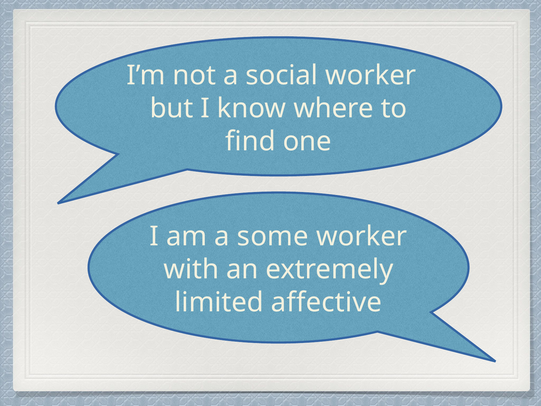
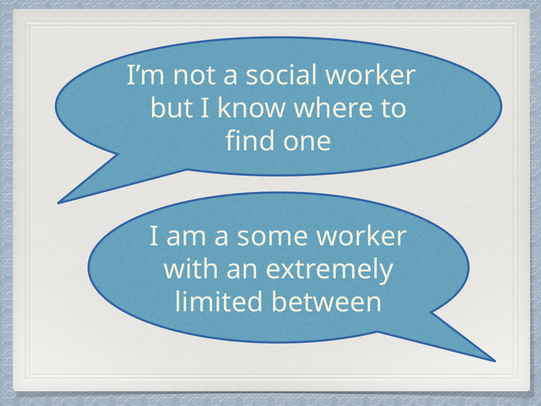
affective: affective -> between
